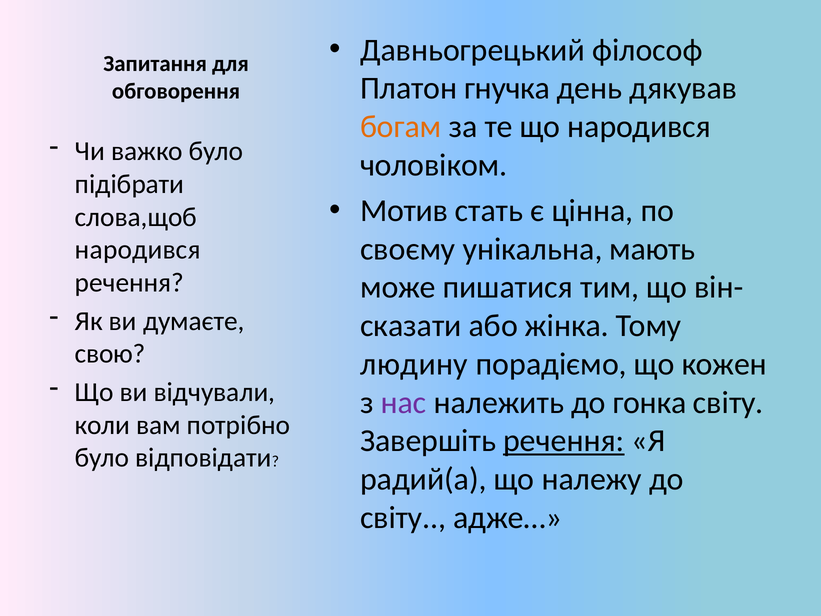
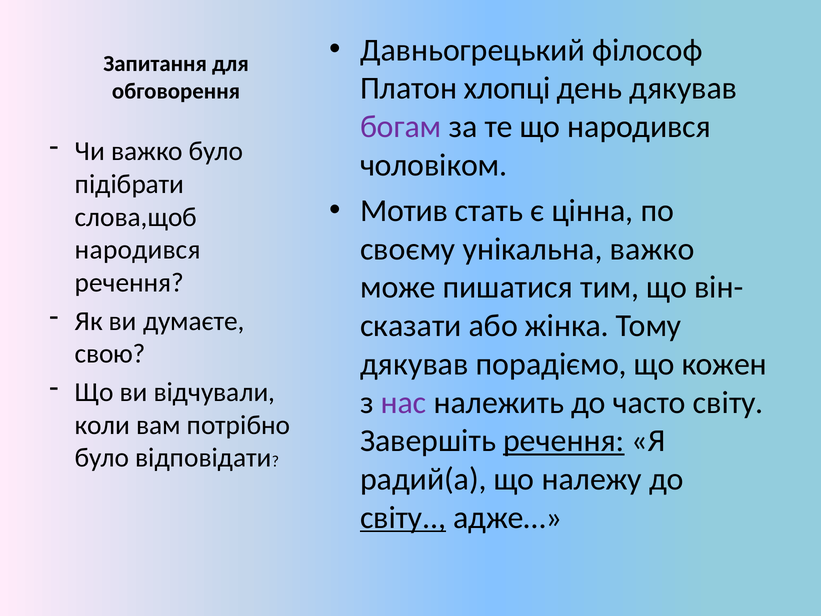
гнучка: гнучка -> хлопці
богам colour: orange -> purple
унікальна мають: мають -> важко
людину at (414, 364): людину -> дякував
гонка: гонка -> часто
світу at (403, 517) underline: none -> present
